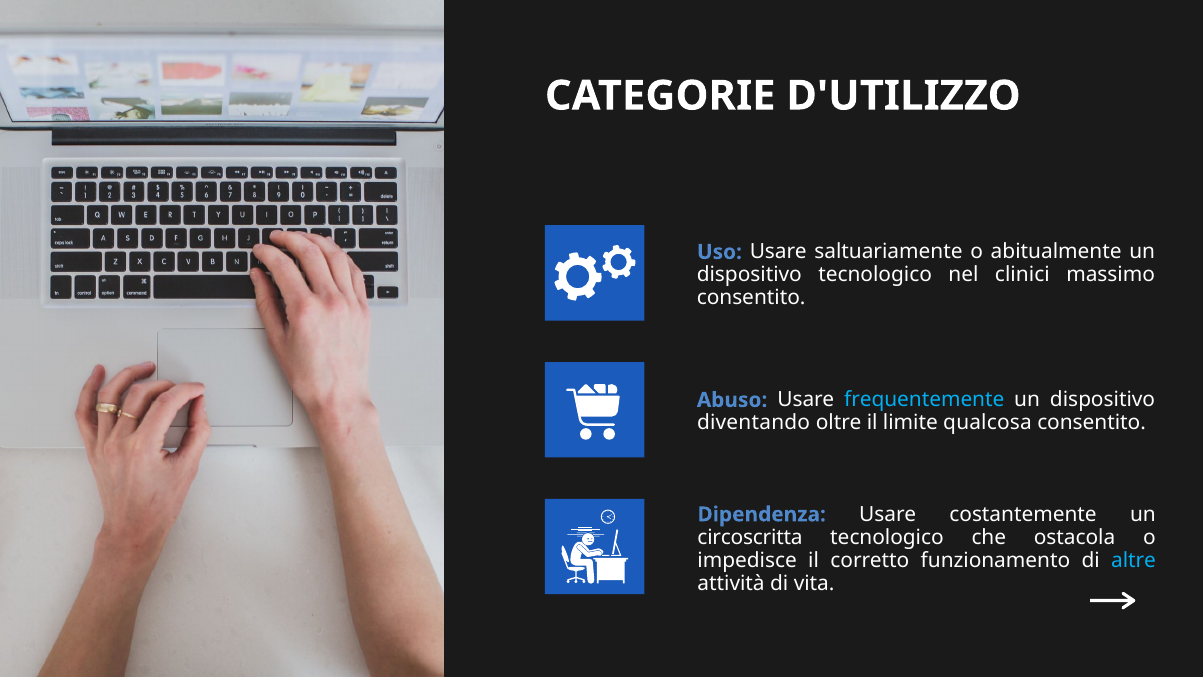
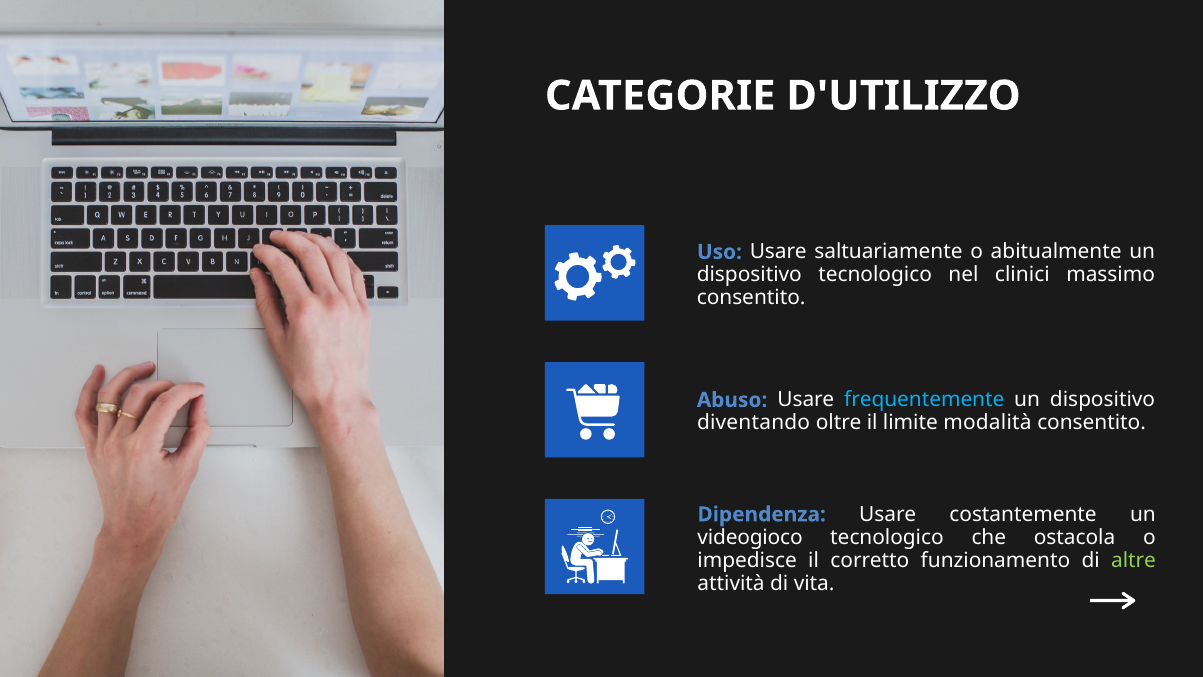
qualcosa: qualcosa -> modalità
circoscritta: circoscritta -> videogioco
altre colour: light blue -> light green
